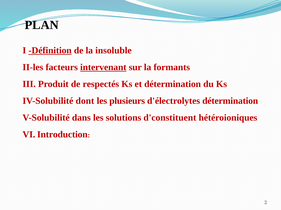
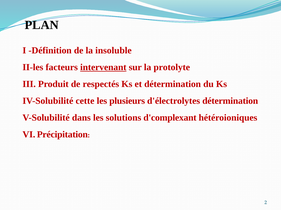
Définition underline: present -> none
formants: formants -> protolyte
dont: dont -> cette
d'constituent: d'constituent -> d'complexant
Introduction: Introduction -> Précipitation
